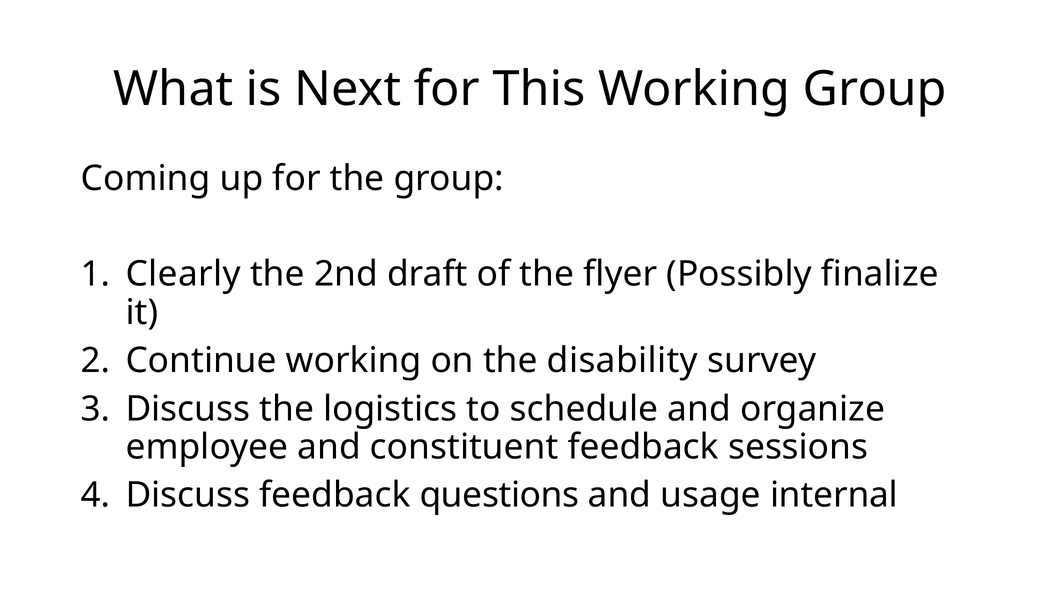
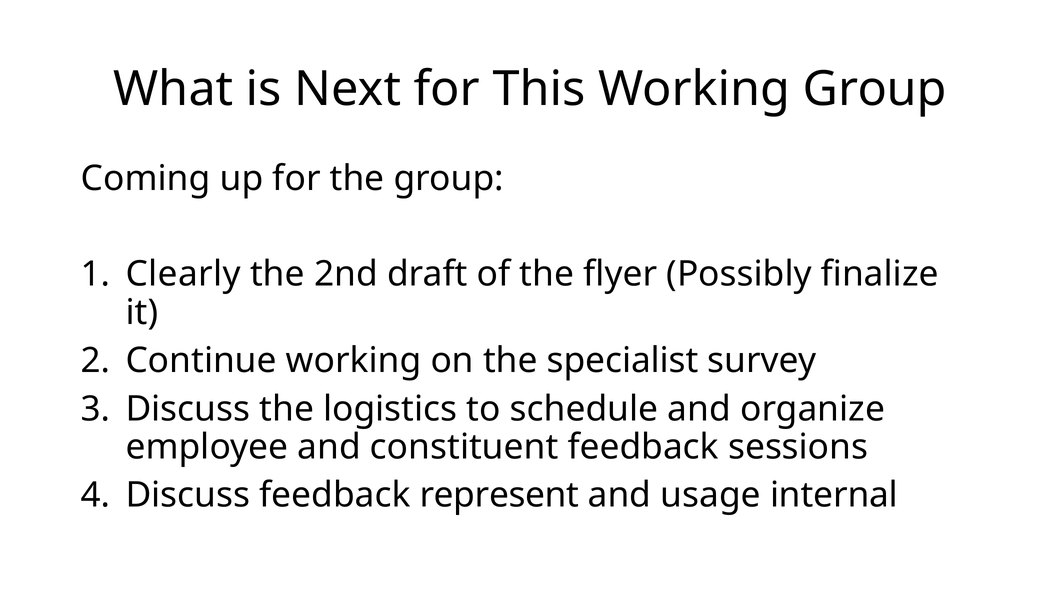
disability: disability -> specialist
questions: questions -> represent
